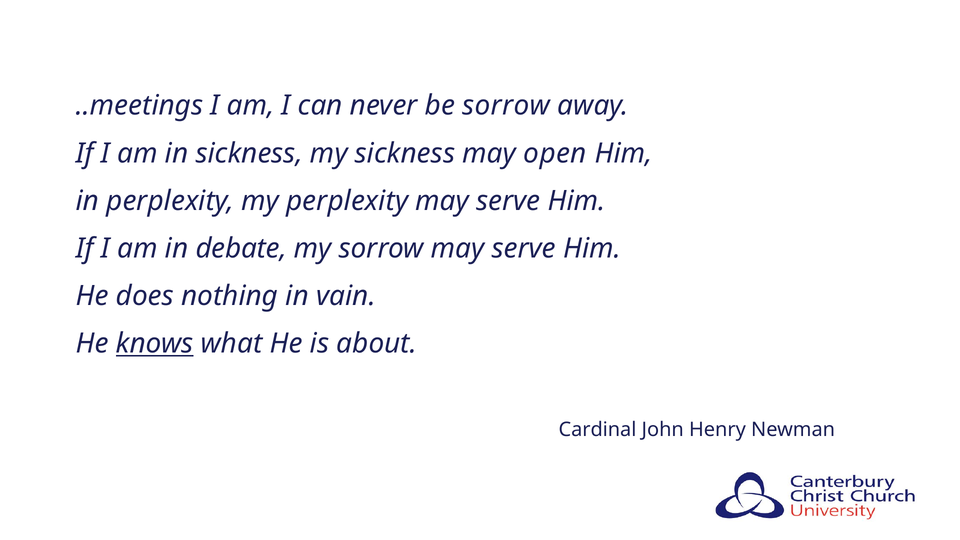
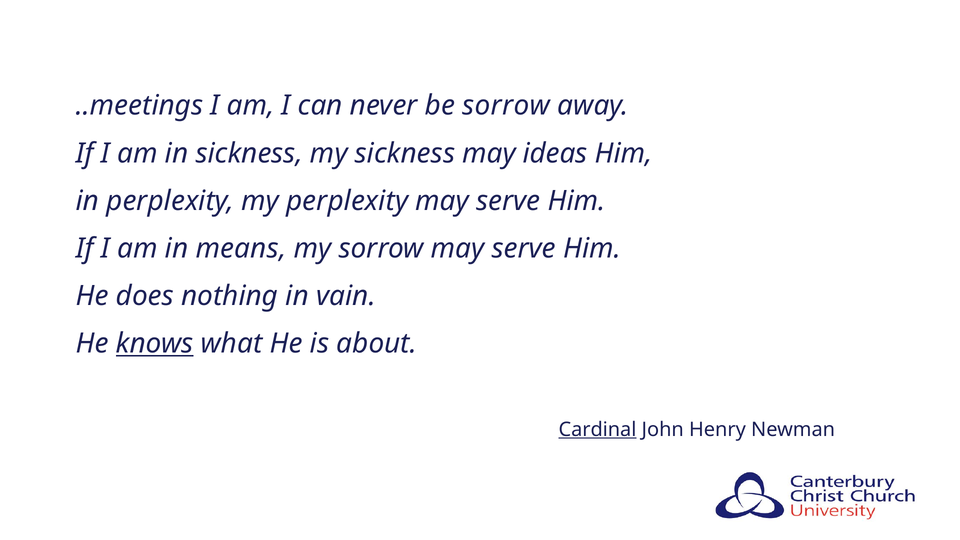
open: open -> ideas
debate: debate -> means
Cardinal underline: none -> present
